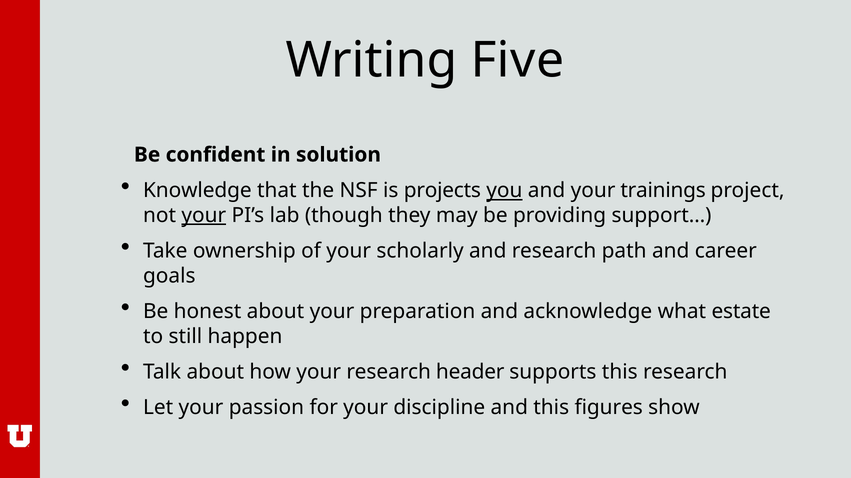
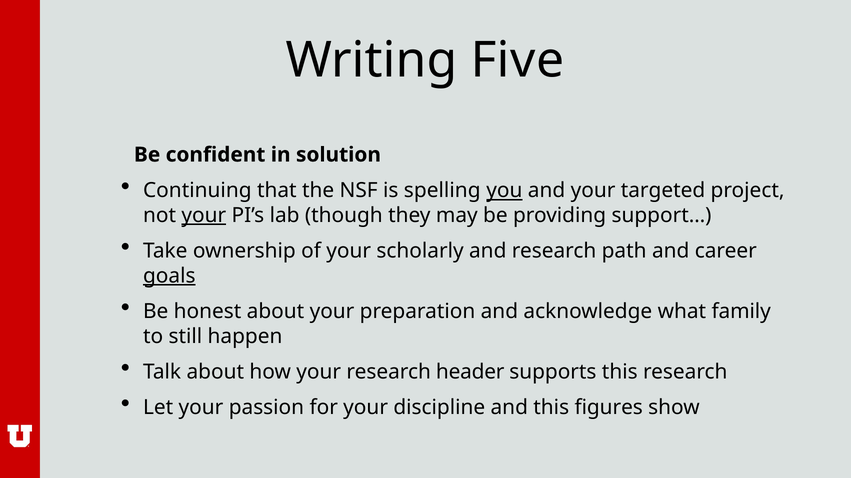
Knowledge: Knowledge -> Continuing
projects: projects -> spelling
trainings: trainings -> targeted
goals underline: none -> present
estate: estate -> family
